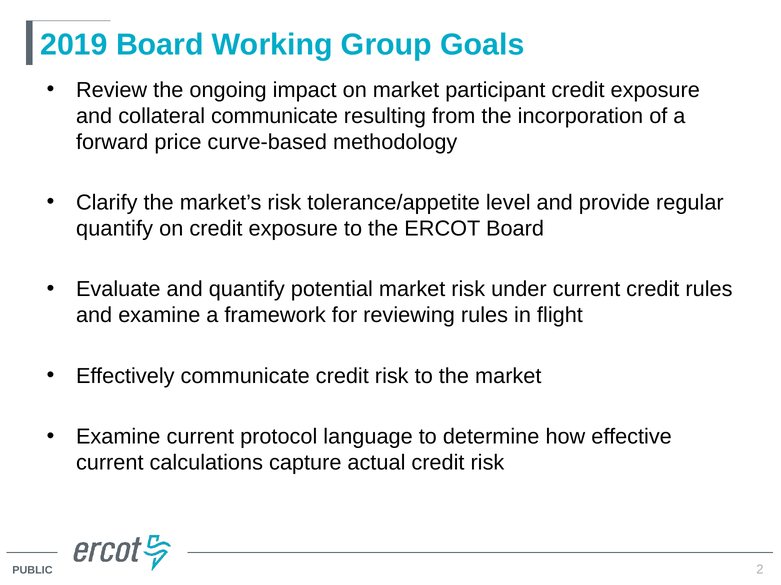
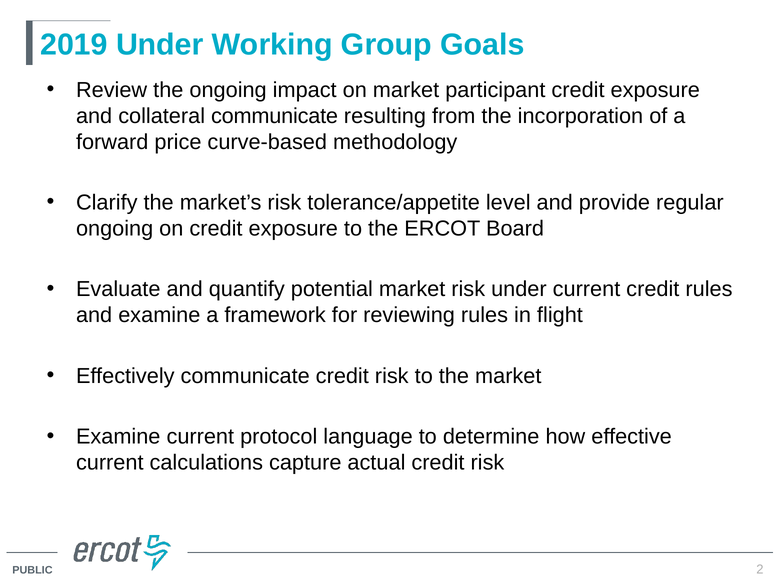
2019 Board: Board -> Under
quantify at (115, 229): quantify -> ongoing
